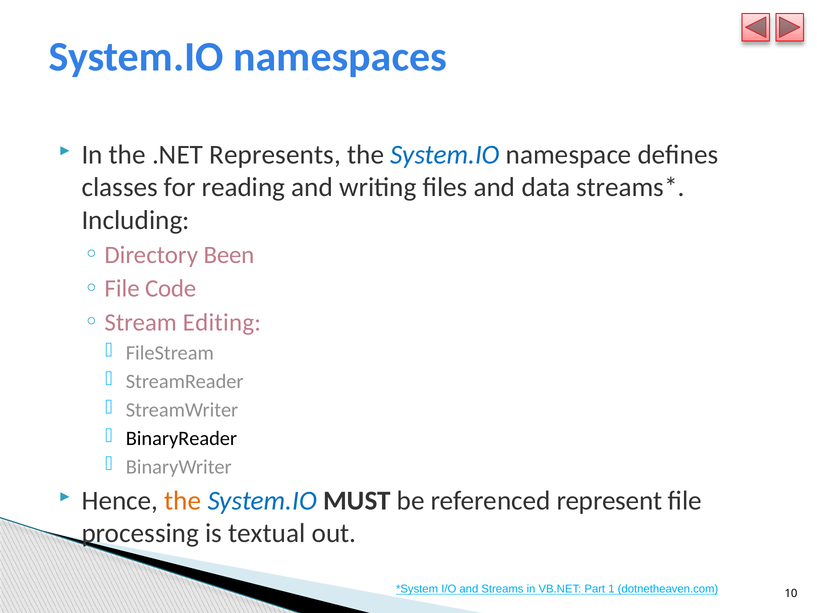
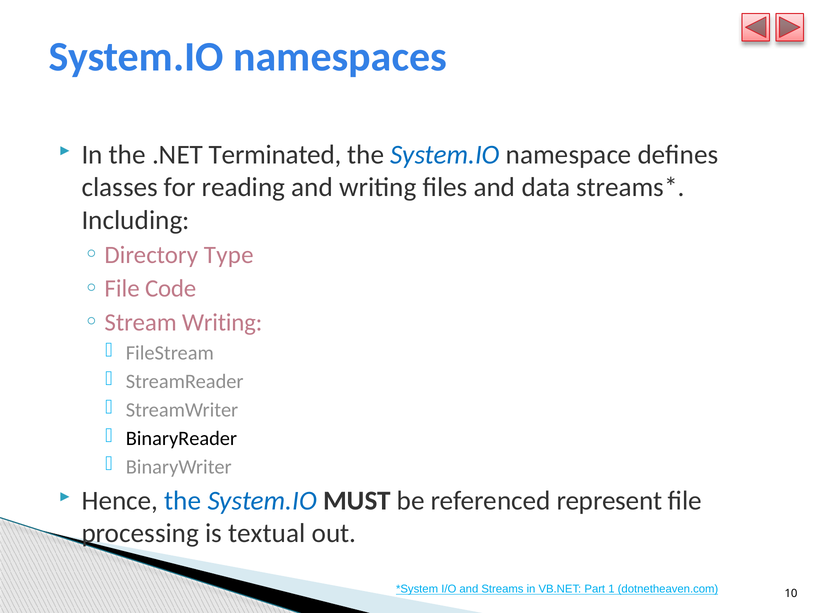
Represents: Represents -> Terminated
Been: Been -> Type
Editing at (222, 322): Editing -> Writing
the at (183, 501) colour: orange -> blue
